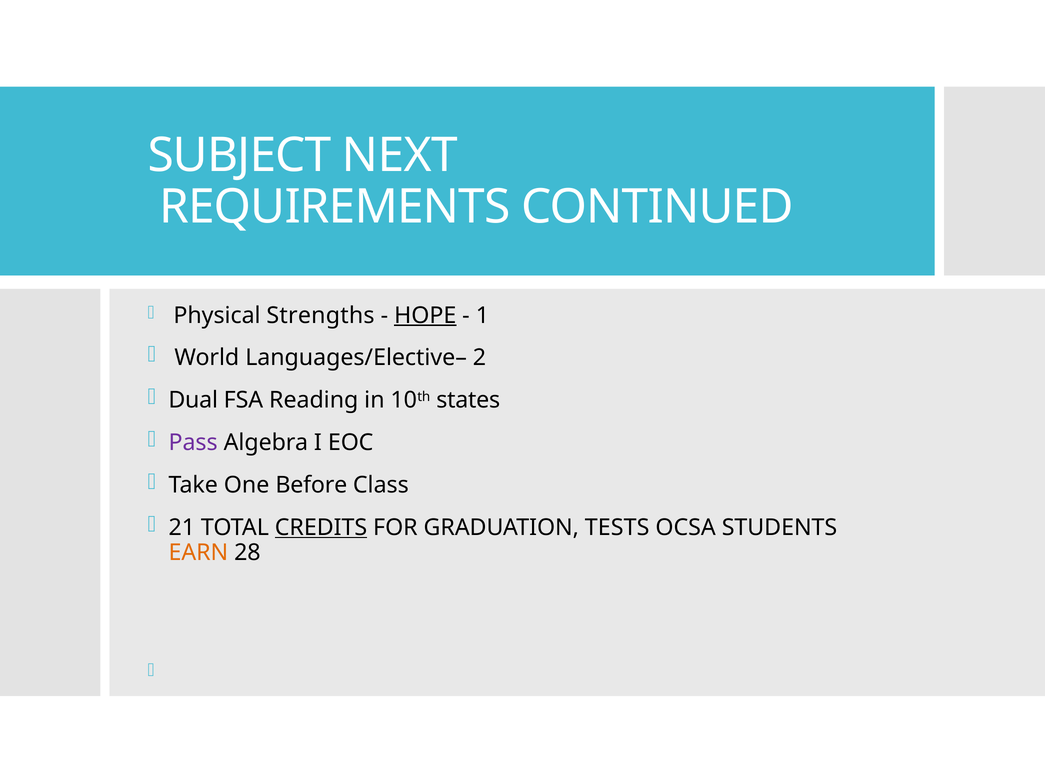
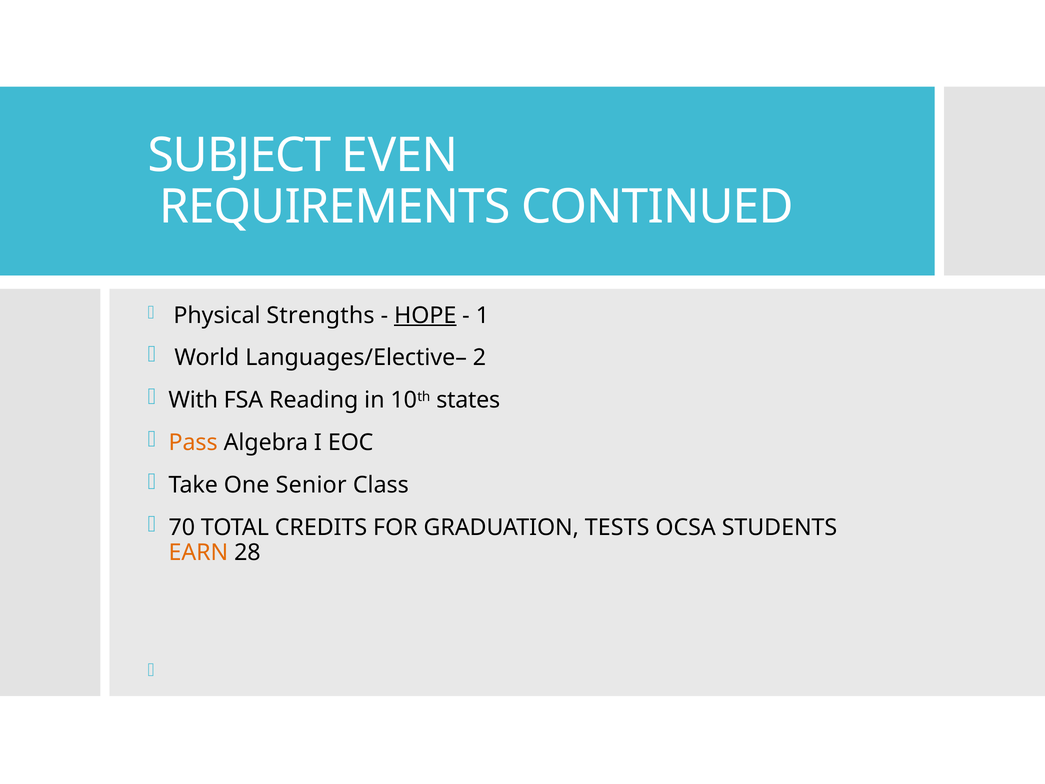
NEXT: NEXT -> EVEN
Dual: Dual -> With
Pass colour: purple -> orange
Before: Before -> Senior
21: 21 -> 70
CREDITS underline: present -> none
